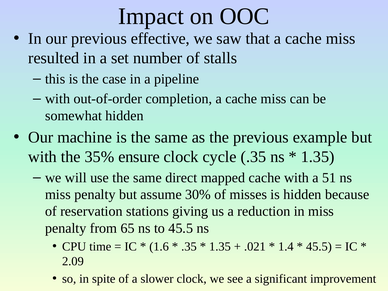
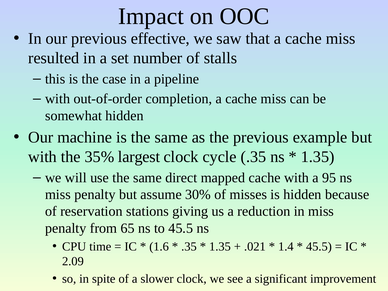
ensure: ensure -> largest
51: 51 -> 95
